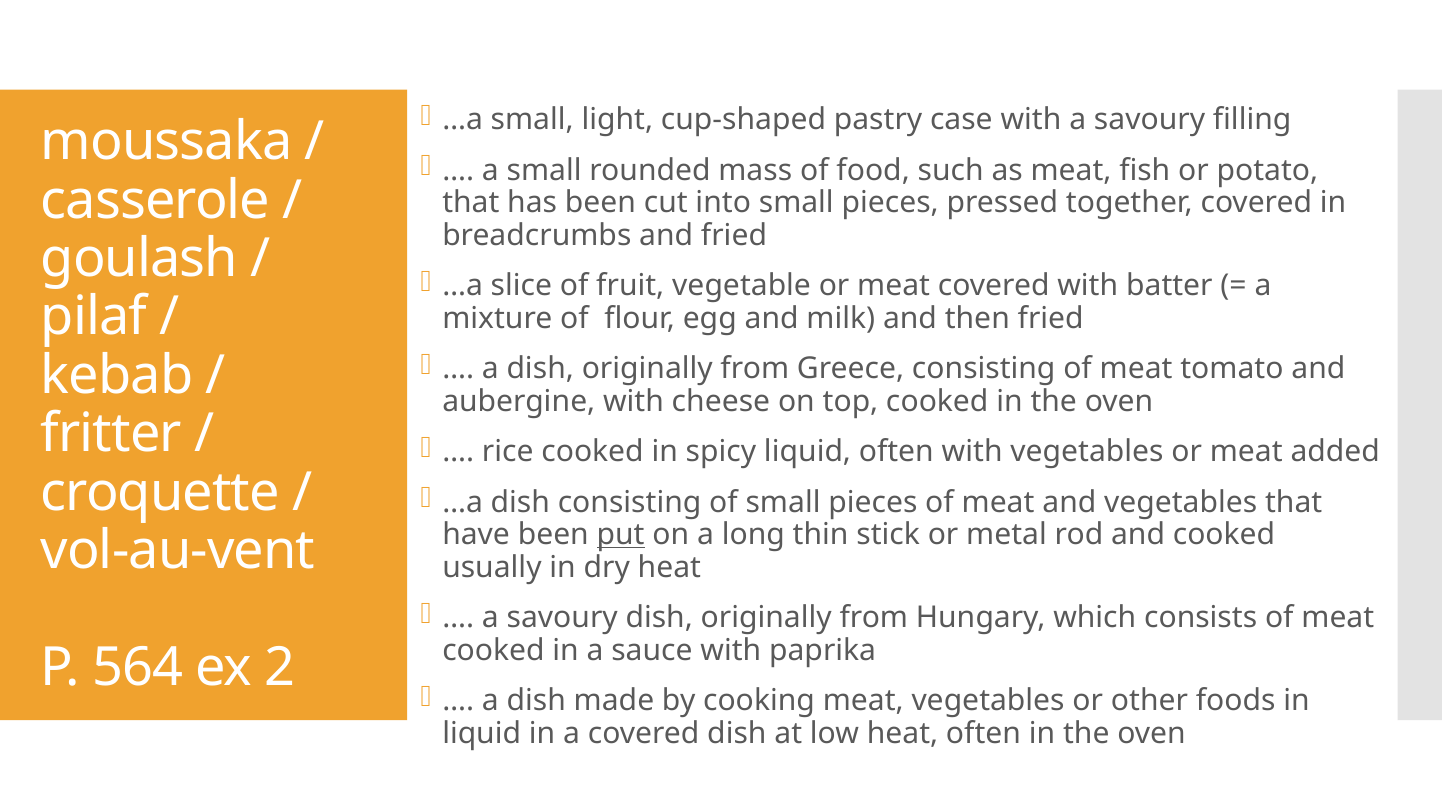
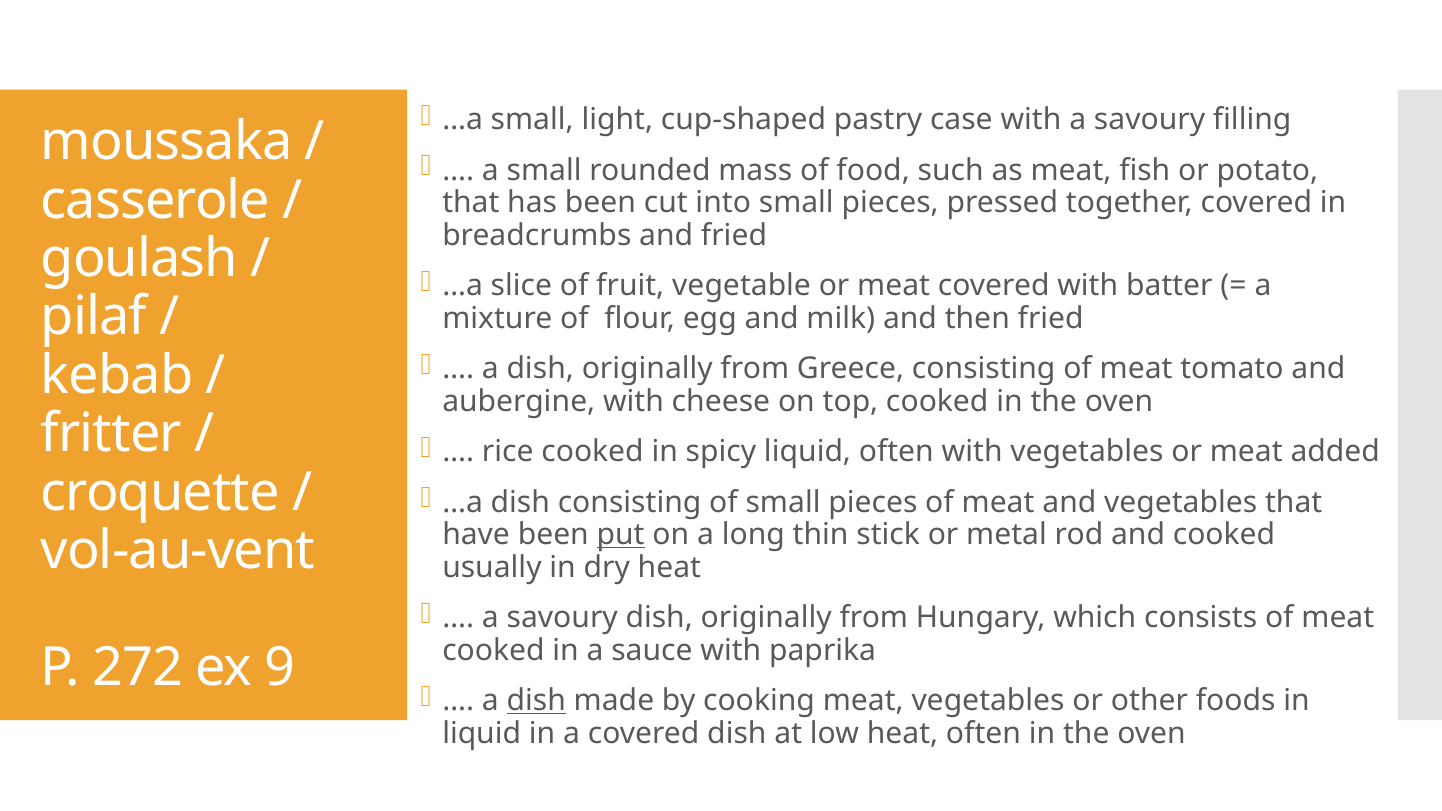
564: 564 -> 272
2: 2 -> 9
dish at (536, 701) underline: none -> present
